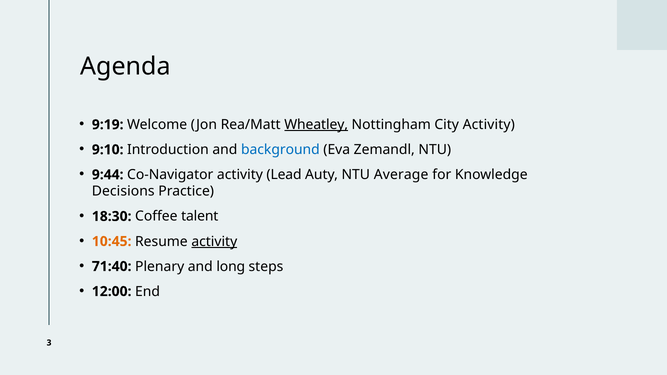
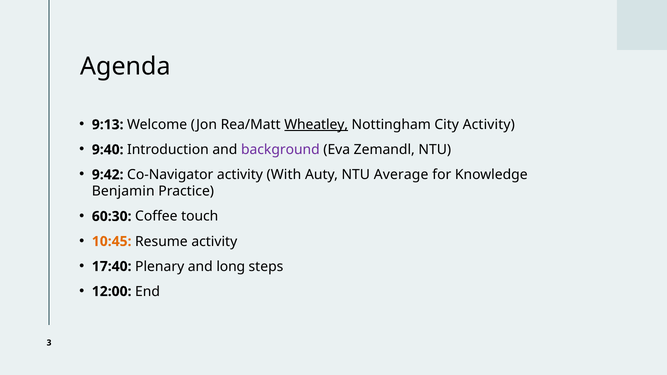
9:19: 9:19 -> 9:13
9:10: 9:10 -> 9:40
background colour: blue -> purple
9:44: 9:44 -> 9:42
Lead: Lead -> With
Decisions: Decisions -> Benjamin
18:30: 18:30 -> 60:30
talent: talent -> touch
activity at (214, 242) underline: present -> none
71:40: 71:40 -> 17:40
